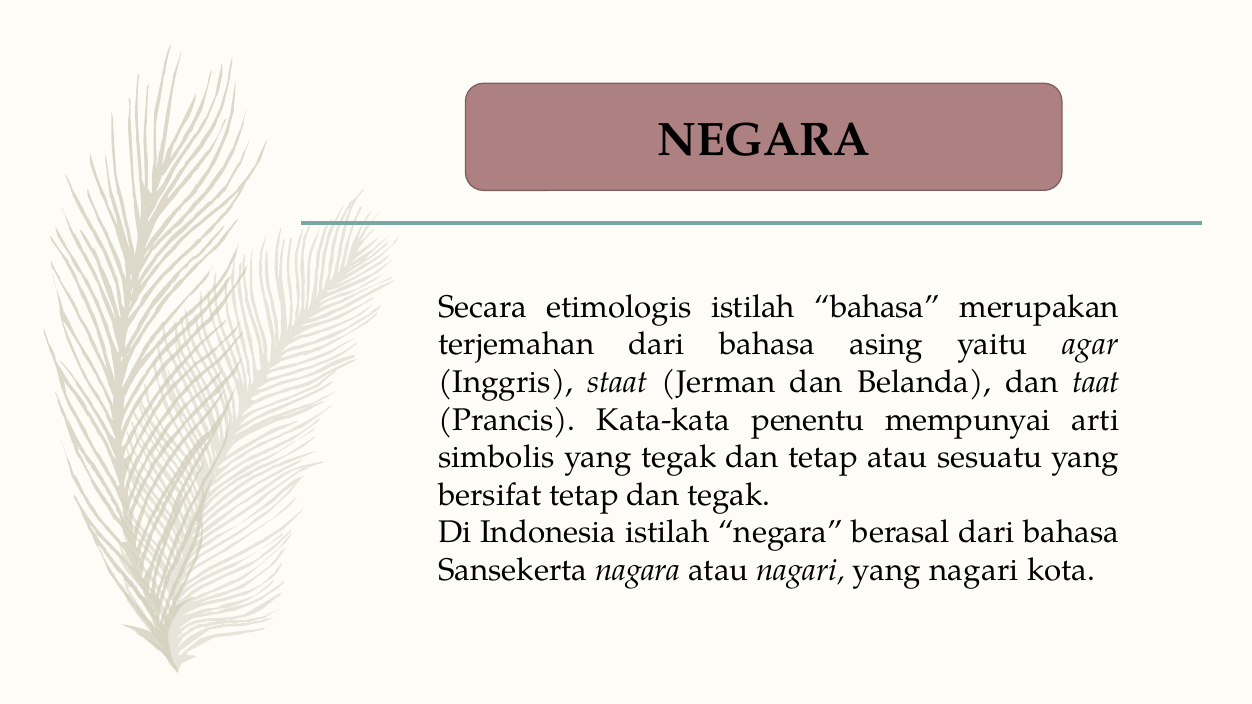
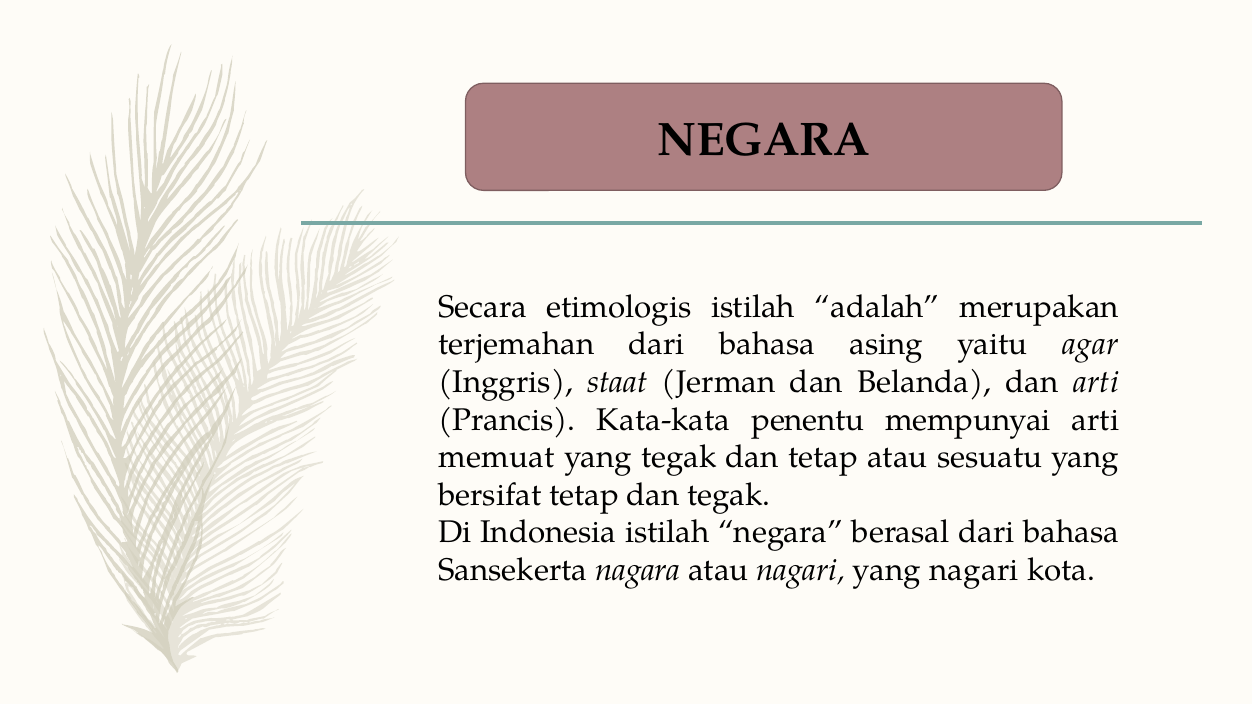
istilah bahasa: bahasa -> adalah
dan taat: taat -> arti
simbolis: simbolis -> memuat
